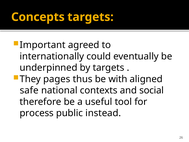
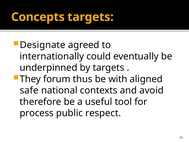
Important: Important -> Designate
pages: pages -> forum
social: social -> avoid
instead: instead -> respect
